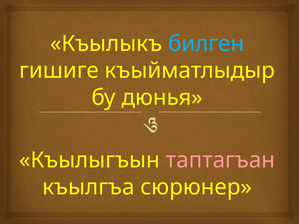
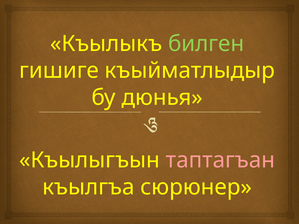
билген colour: light blue -> light green
